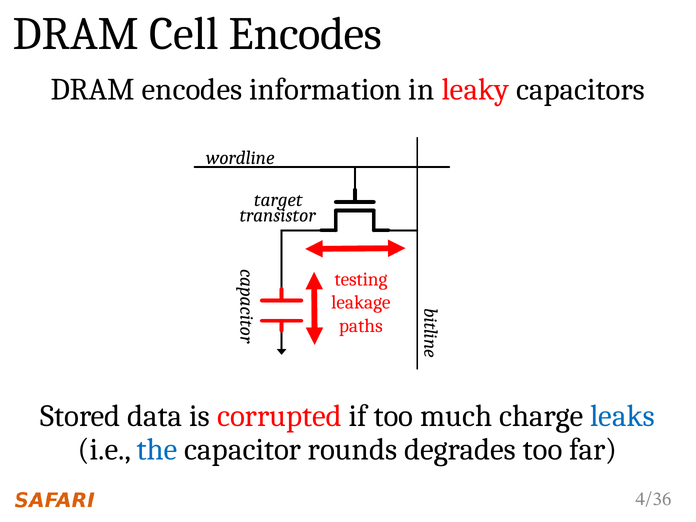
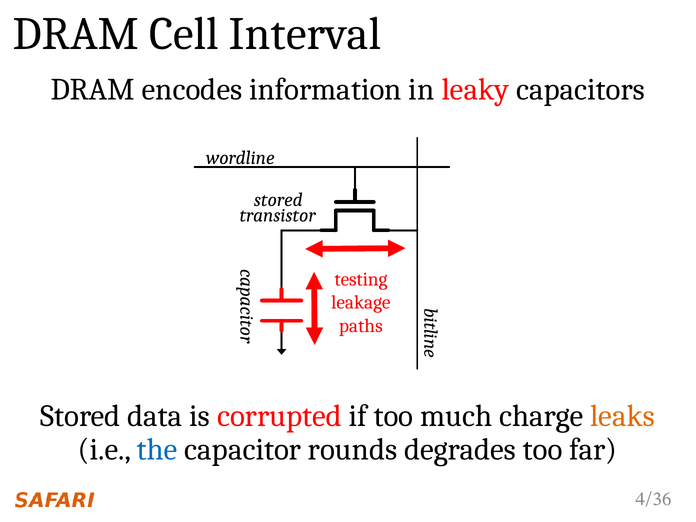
Cell Encodes: Encodes -> Interval
target at (278, 200): target -> stored
leaks colour: blue -> orange
